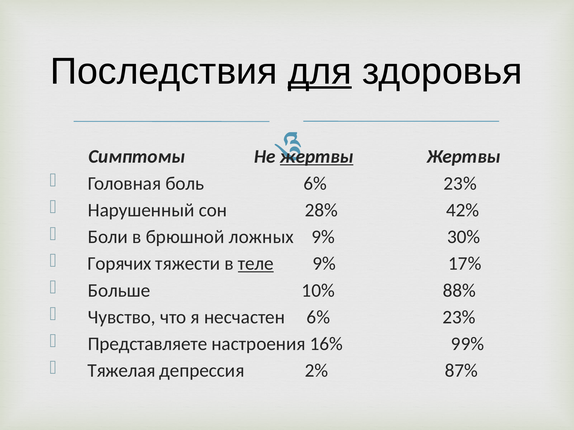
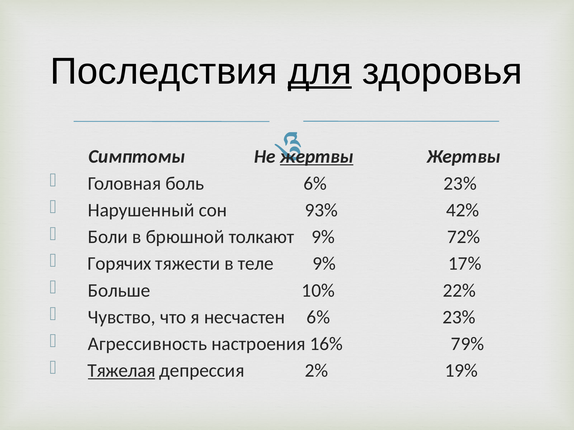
28%: 28% -> 93%
ложных: ложных -> толкают
30%: 30% -> 72%
теле underline: present -> none
88%: 88% -> 22%
Представляете: Представляете -> Агрессивность
99%: 99% -> 79%
Тяжелая underline: none -> present
87%: 87% -> 19%
